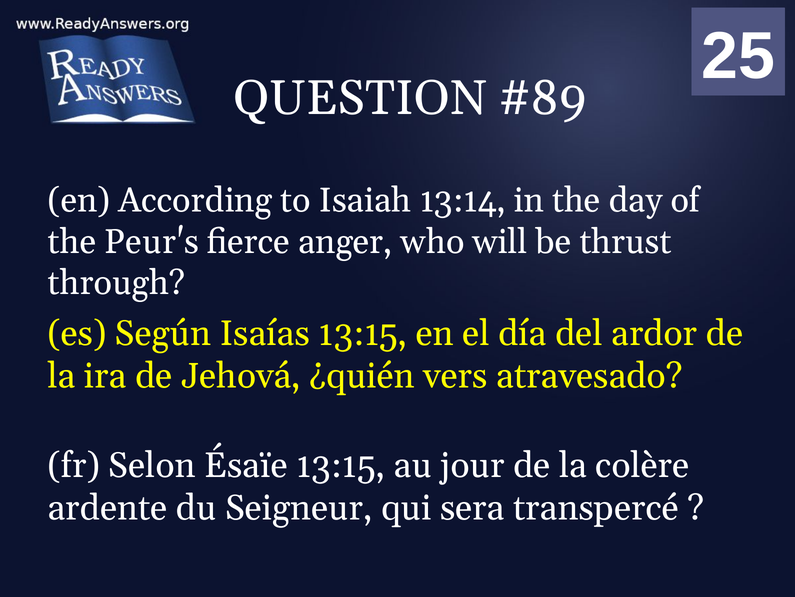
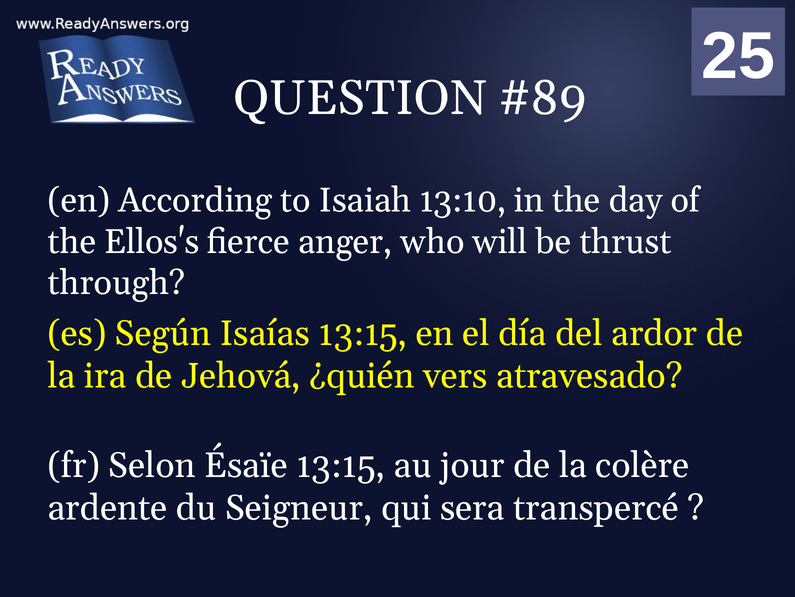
13:14: 13:14 -> 13:10
Peur's: Peur's -> Ellos's
